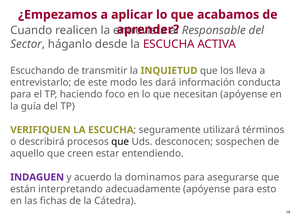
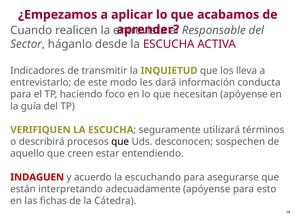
Escuchando: Escuchando -> Indicadores
INDAGUEN colour: purple -> red
dominamos: dominamos -> escuchando
